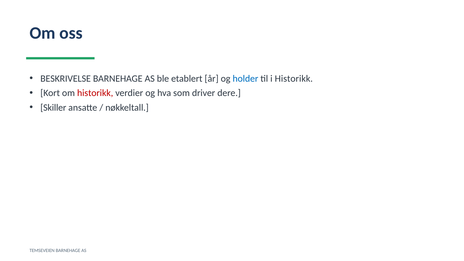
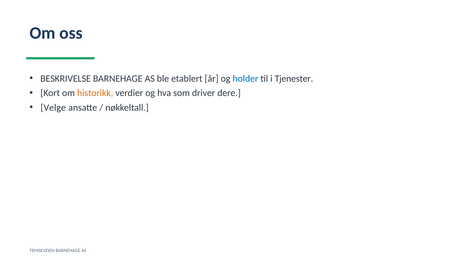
i Historikk: Historikk -> Tjenester
historikk at (95, 93) colour: red -> orange
Skiller: Skiller -> Velge
